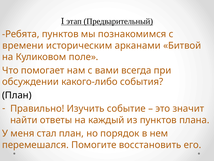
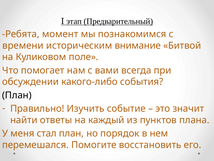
Ребята пунктов: пунктов -> момент
арканами: арканами -> внимание
